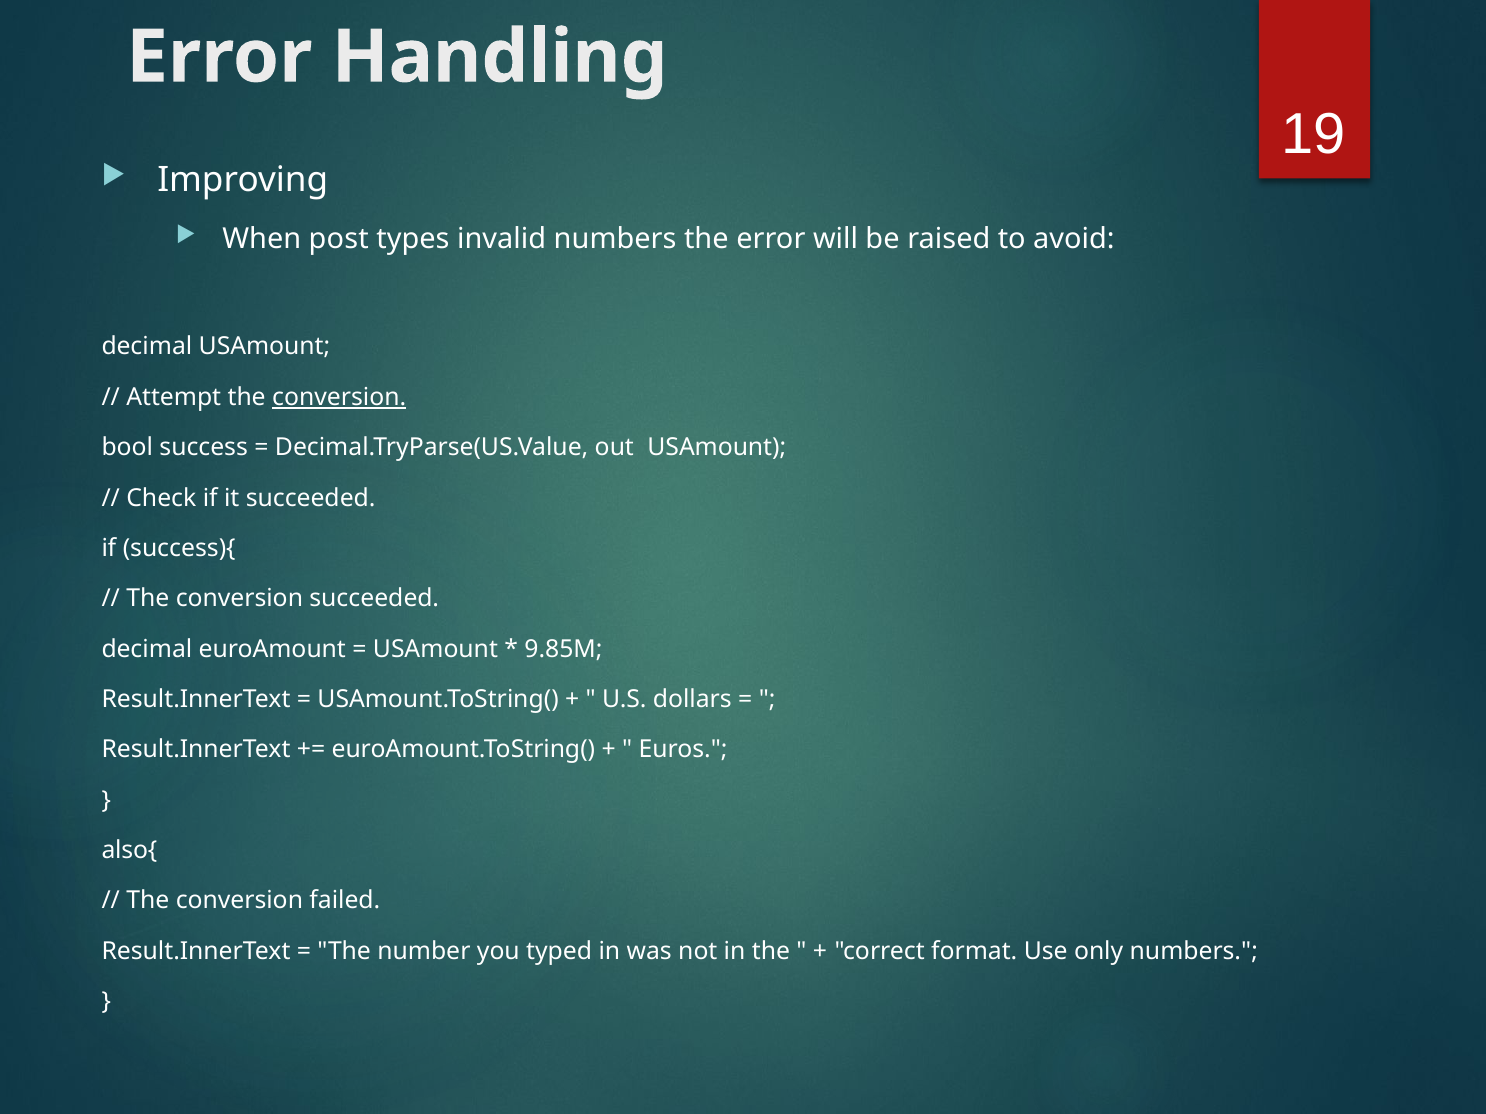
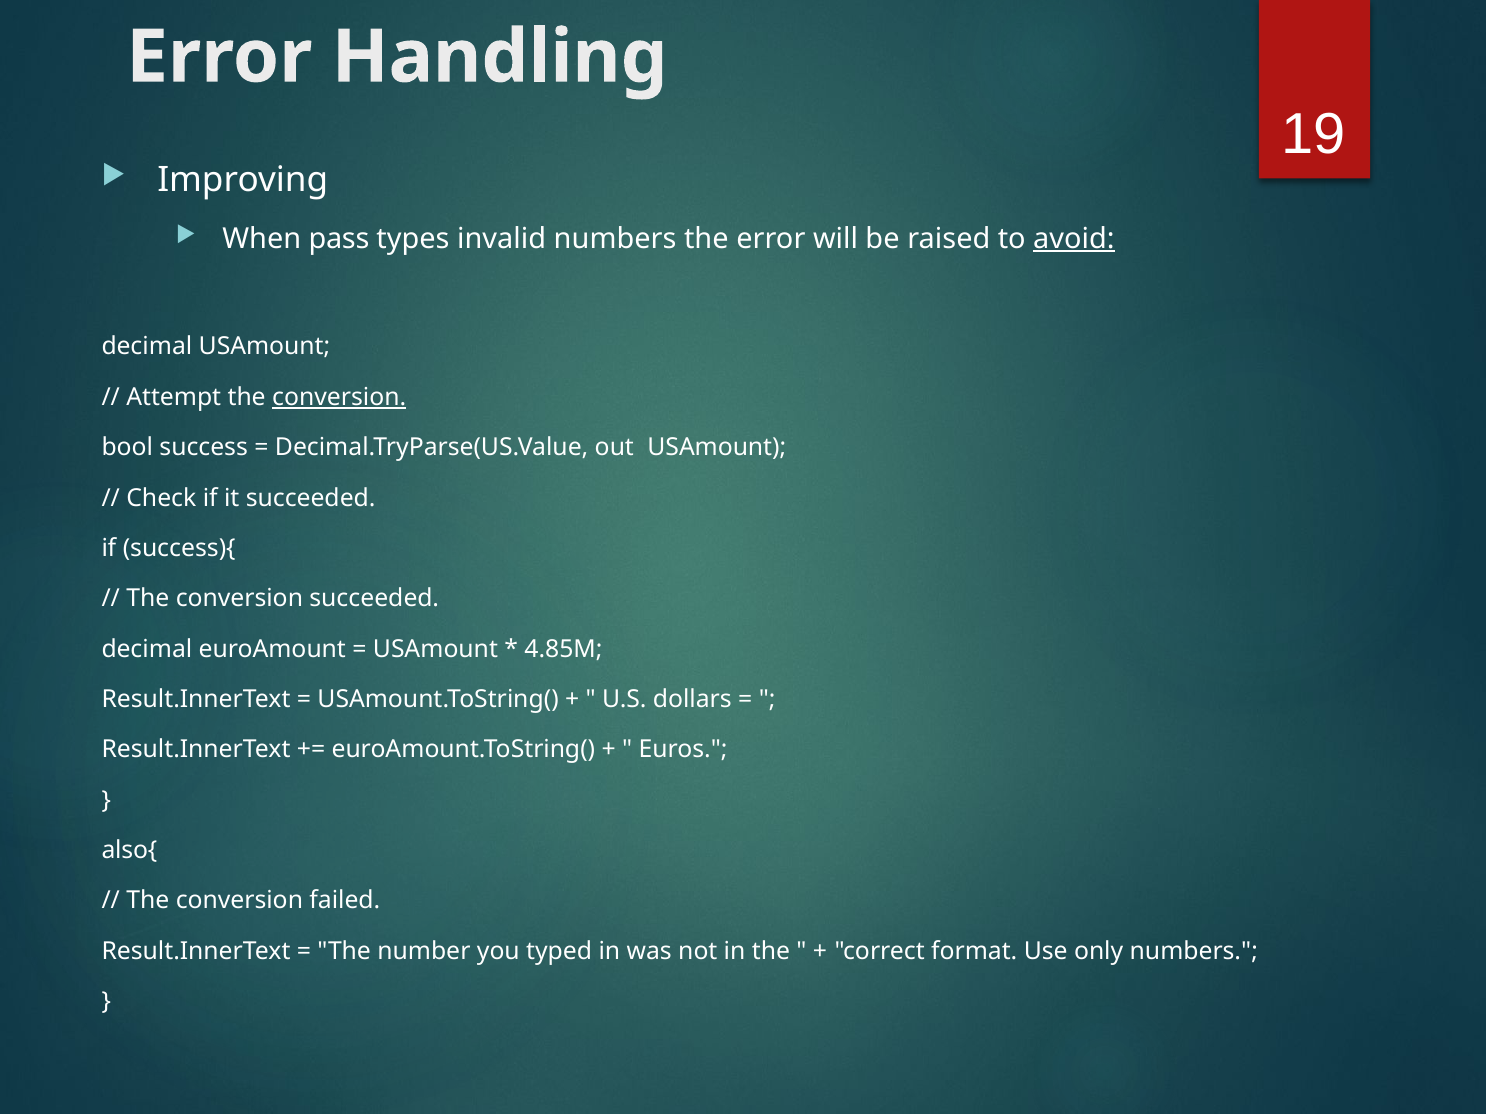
post: post -> pass
avoid underline: none -> present
9.85M: 9.85M -> 4.85M
